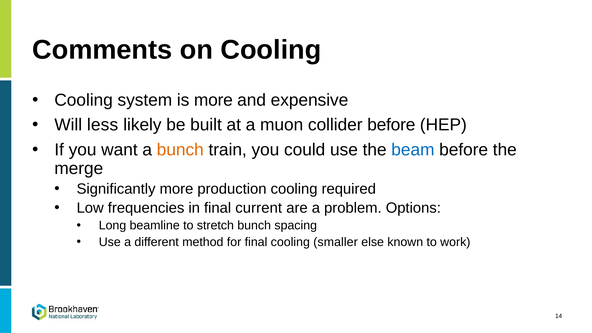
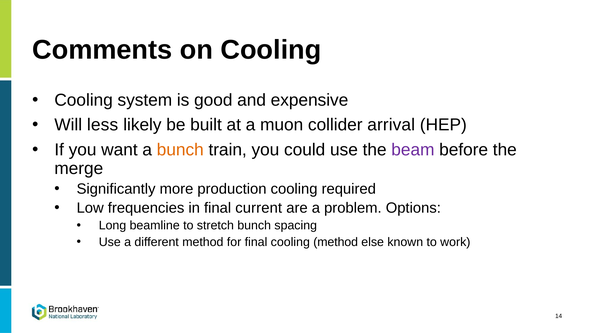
is more: more -> good
collider before: before -> arrival
beam colour: blue -> purple
cooling smaller: smaller -> method
